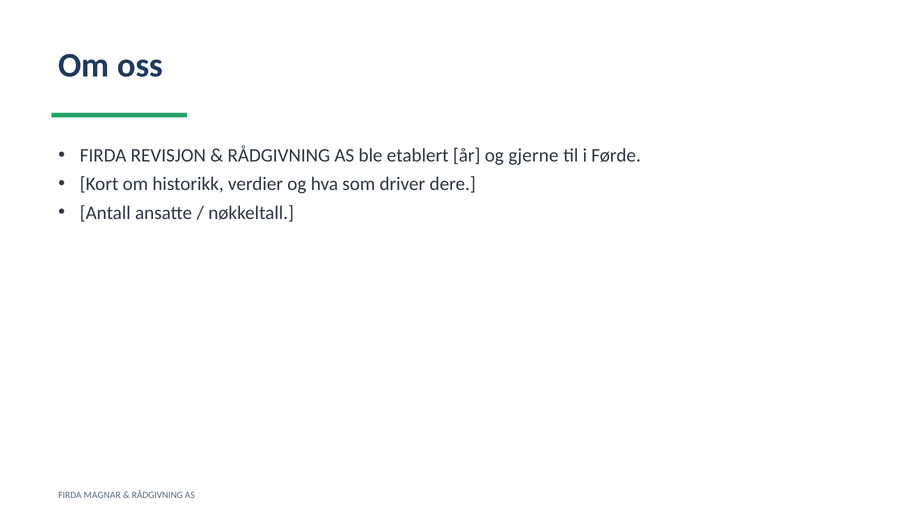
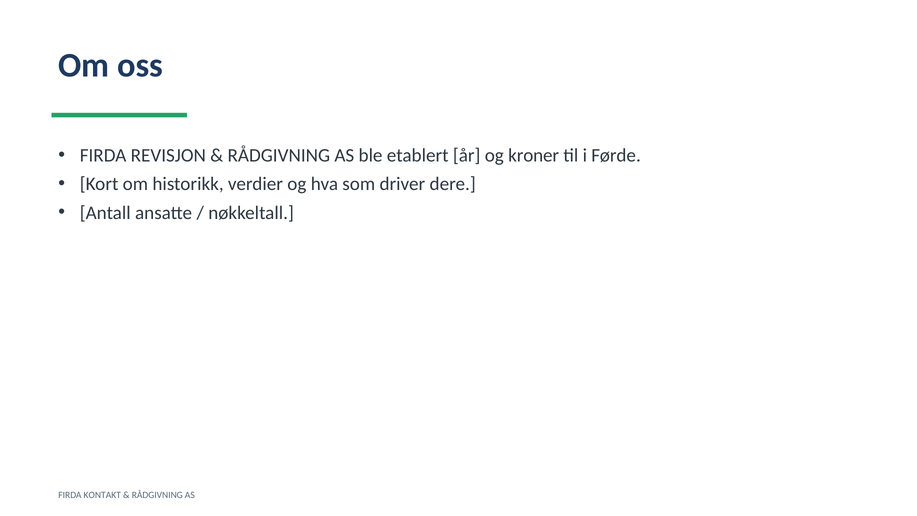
gjerne: gjerne -> kroner
MAGNAR: MAGNAR -> KONTAKT
